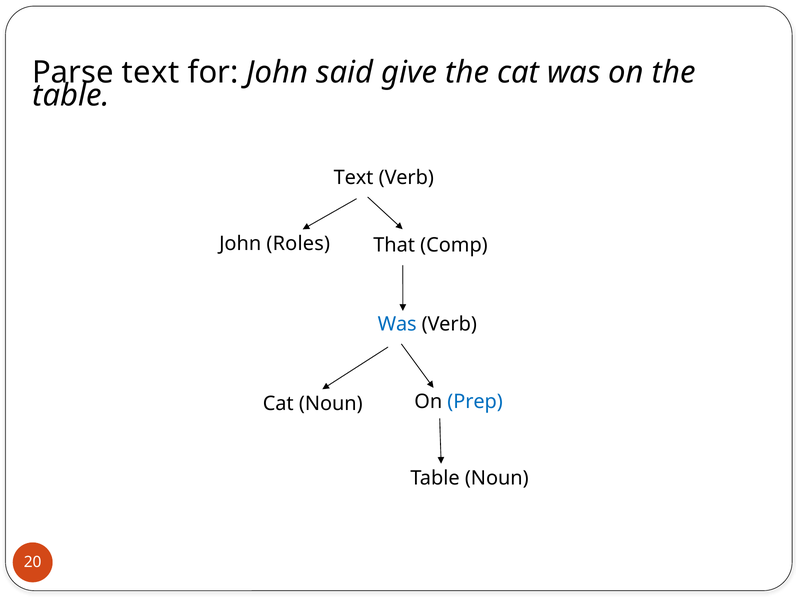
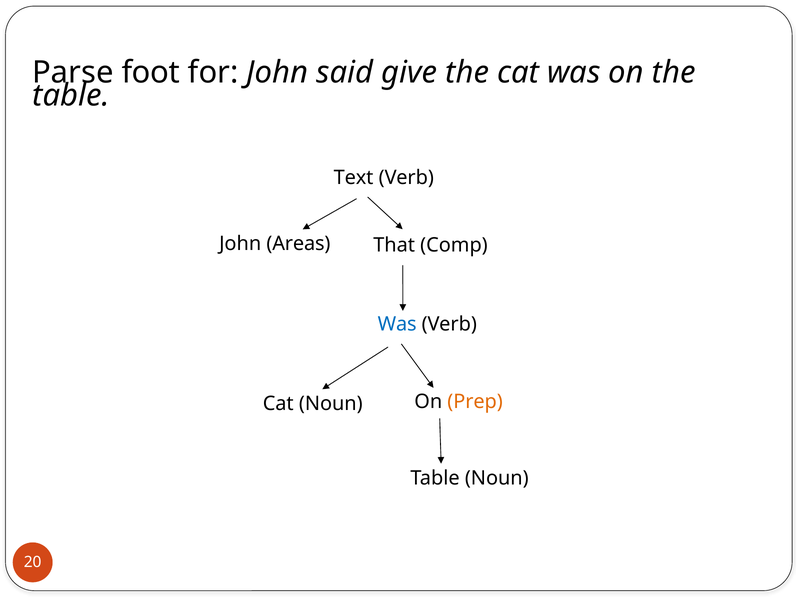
Parse text: text -> foot
Roles: Roles -> Areas
Prep colour: blue -> orange
